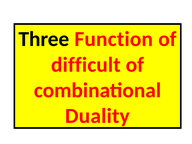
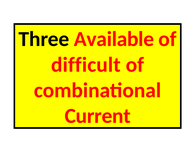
Function: Function -> Available
Duality: Duality -> Current
